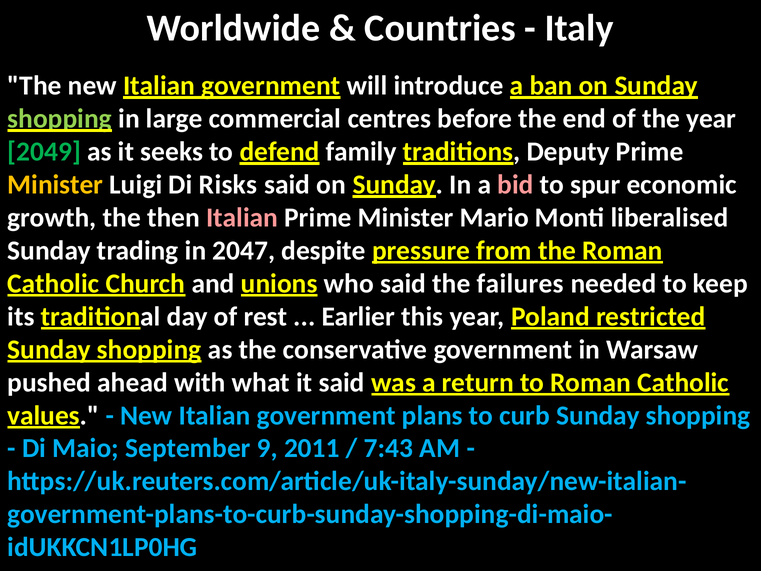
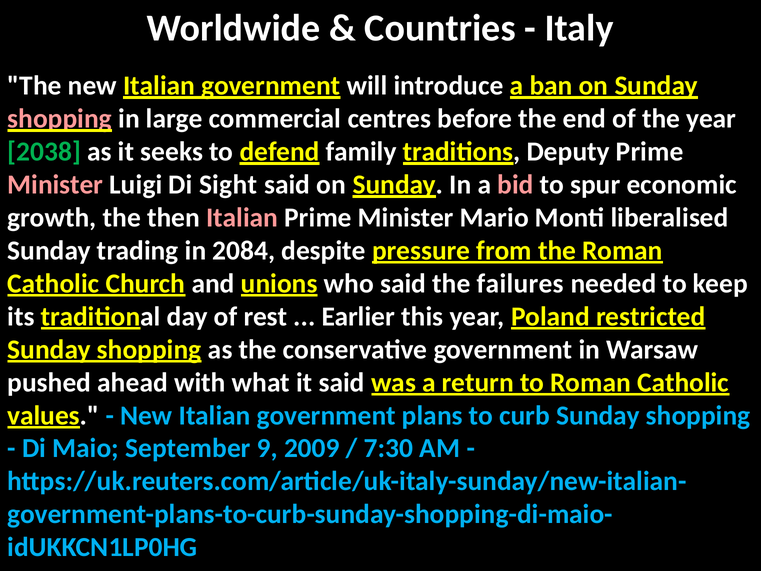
shopping at (60, 119) colour: light green -> pink
2049: 2049 -> 2038
Minister at (55, 185) colour: yellow -> pink
Risks: Risks -> Sight
2047: 2047 -> 2084
2011: 2011 -> 2009
7:43: 7:43 -> 7:30
